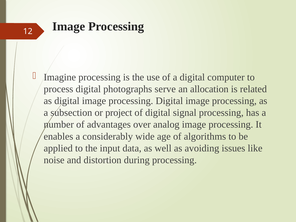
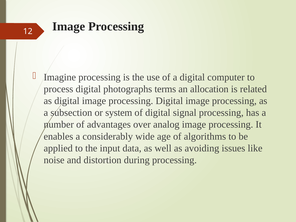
serve: serve -> terms
project: project -> system
